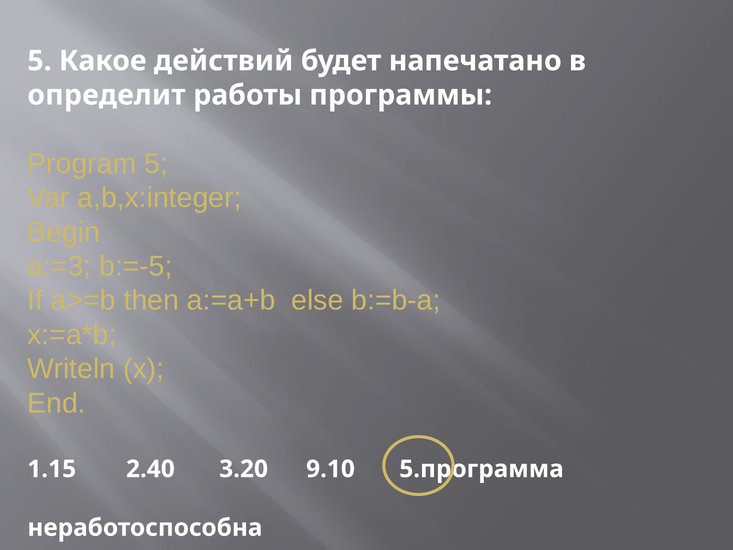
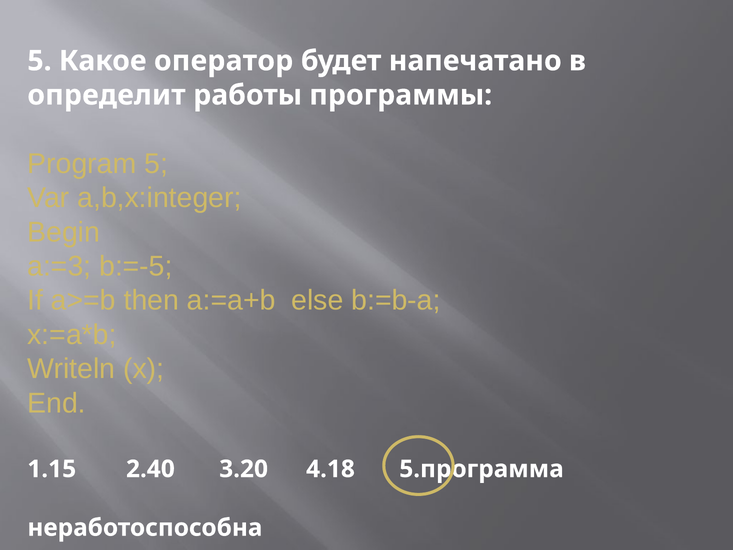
действий: действий -> оператор
9.10: 9.10 -> 4.18
